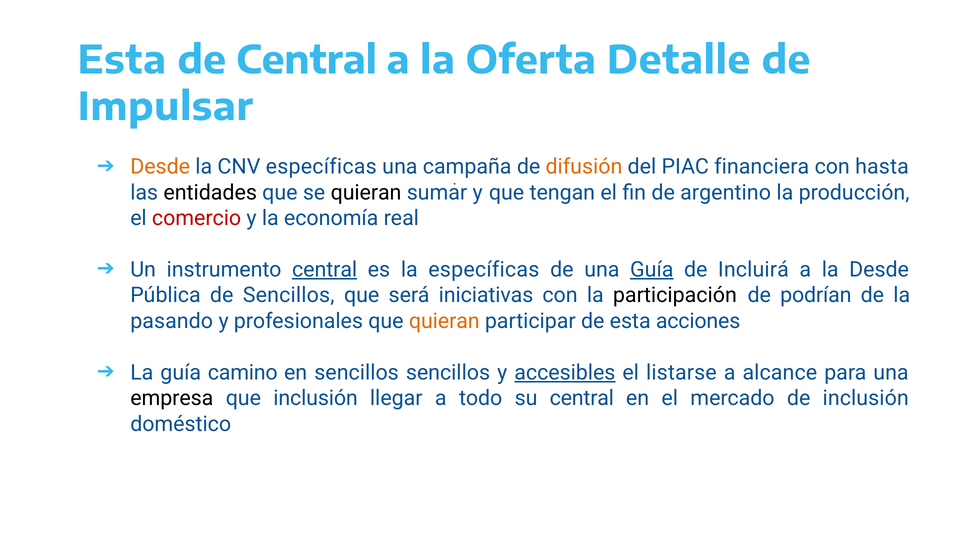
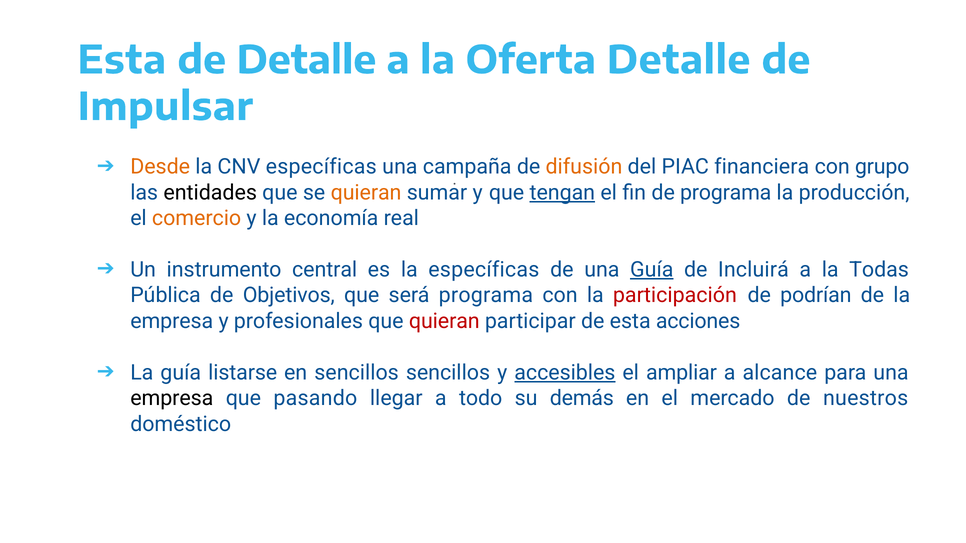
de Central: Central -> Detalle
hasta: hasta -> grupo
quieran at (366, 193) colour: black -> orange
tengan underline: none -> present
de argentino: argentino -> programa
comercio colour: red -> orange
central at (325, 270) underline: present -> none
la Desde: Desde -> Todas
de Sencillos: Sencillos -> Objetivos
será iniciativas: iniciativas -> programa
participación colour: black -> red
pasando at (172, 321): pasando -> empresa
quieran at (444, 321) colour: orange -> red
camino: camino -> listarse
listarse: listarse -> ampliar
que inclusión: inclusión -> pasando
su central: central -> demás
de inclusión: inclusión -> nuestros
